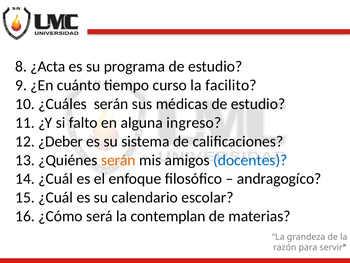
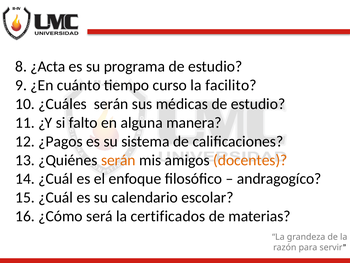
ingreso: ingreso -> manera
¿Deber: ¿Deber -> ¿Pagos
docentes colour: blue -> orange
contemplan: contemplan -> certificados
